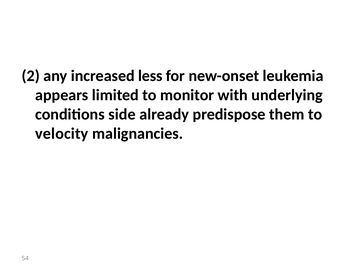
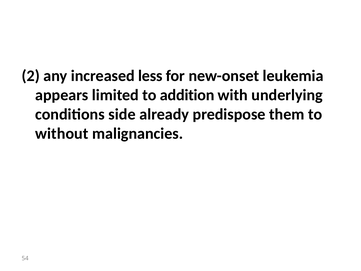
monitor: monitor -> addition
velocity: velocity -> without
